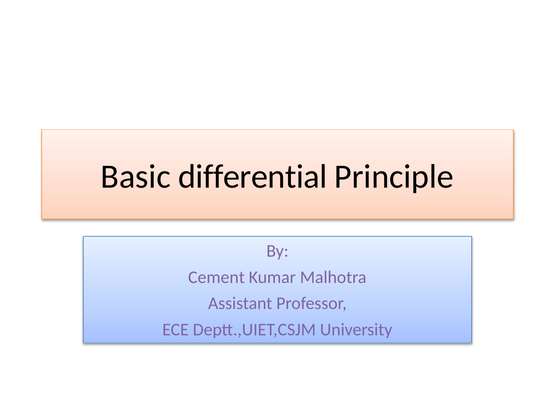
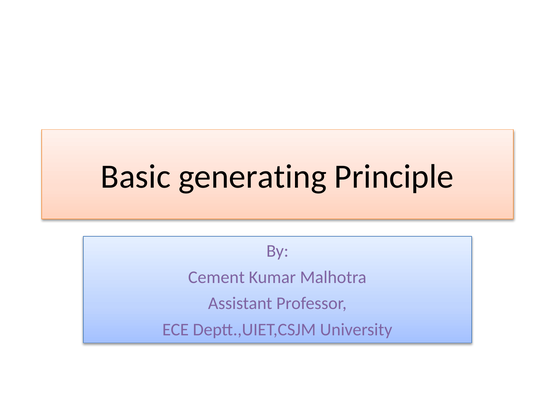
differential: differential -> generating
